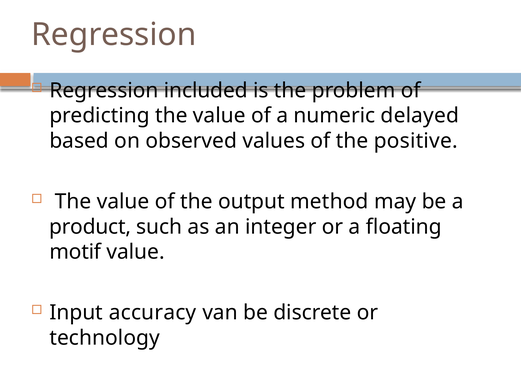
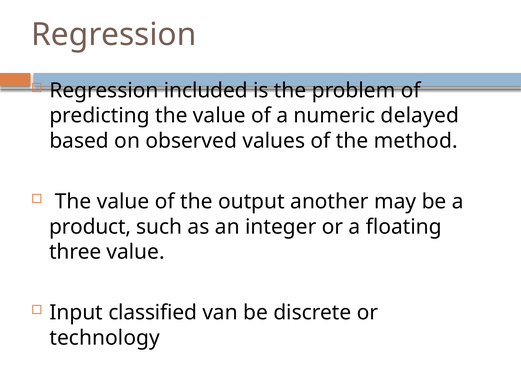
positive: positive -> method
method: method -> another
motif: motif -> three
accuracy: accuracy -> classified
